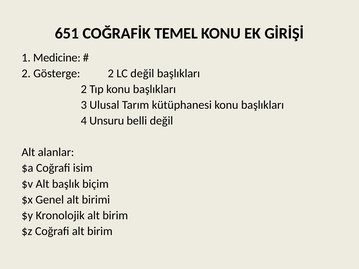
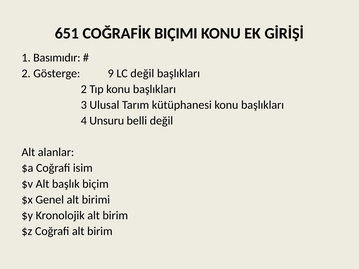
TEMEL: TEMEL -> BIÇIMI
Medicine: Medicine -> Basımıdır
Gösterge 2: 2 -> 9
